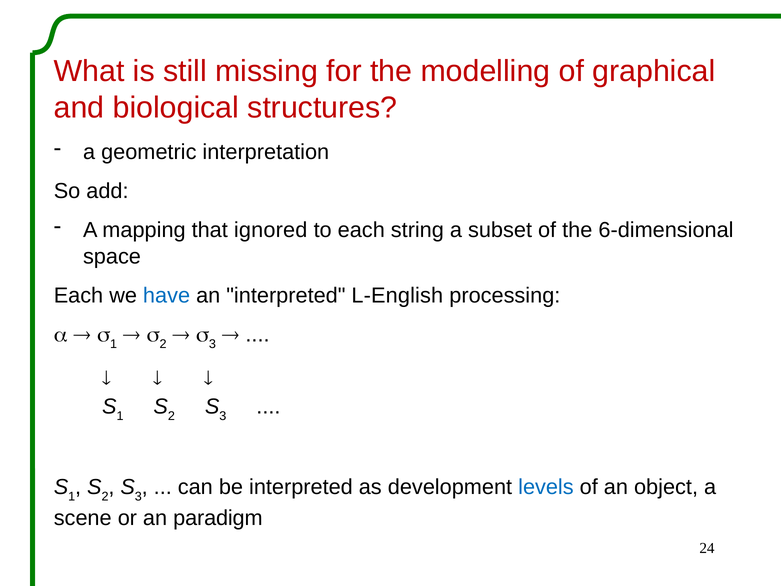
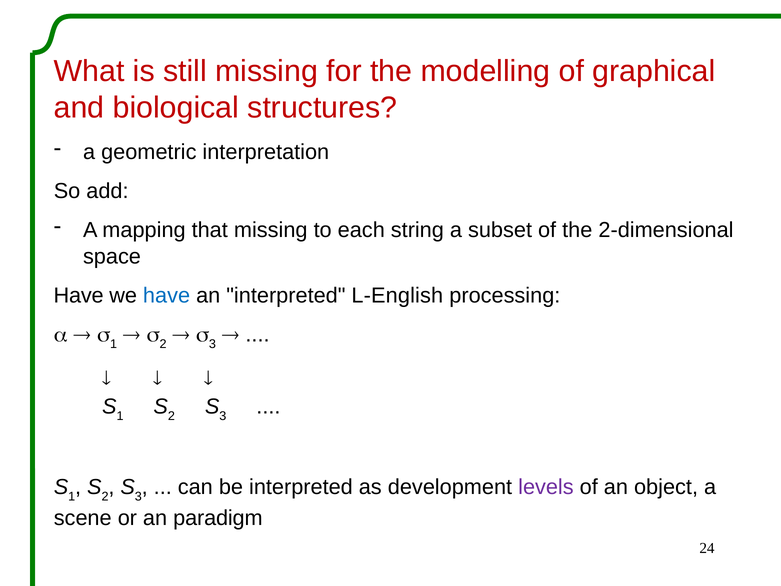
that ignored: ignored -> missing
6-dimensional: 6-dimensional -> 2-dimensional
Each at (78, 295): Each -> Have
levels colour: blue -> purple
